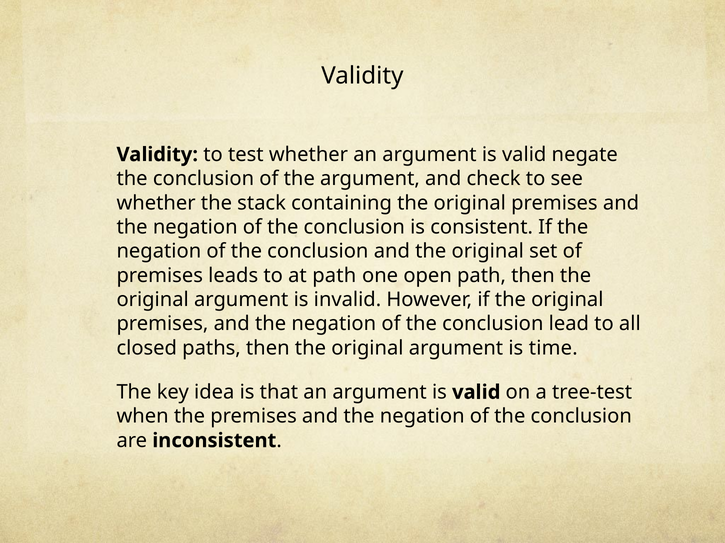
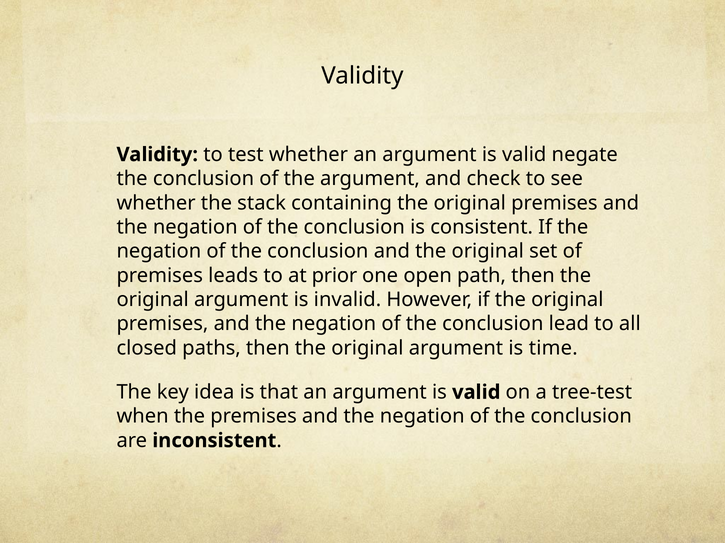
at path: path -> prior
